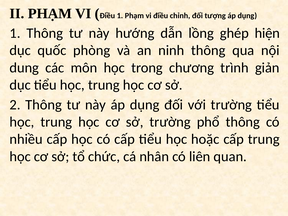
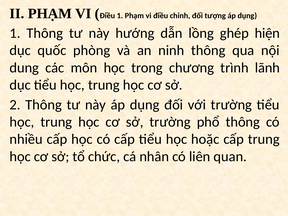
giản: giản -> lãnh
